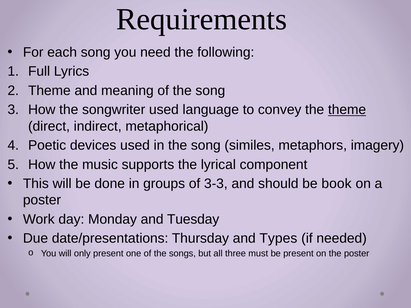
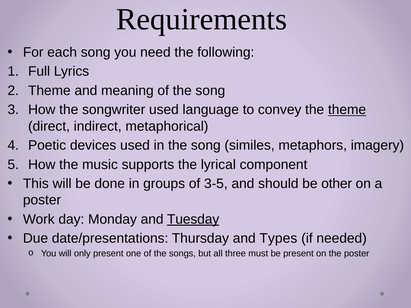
3-3: 3-3 -> 3-5
book: book -> other
Tuesday underline: none -> present
